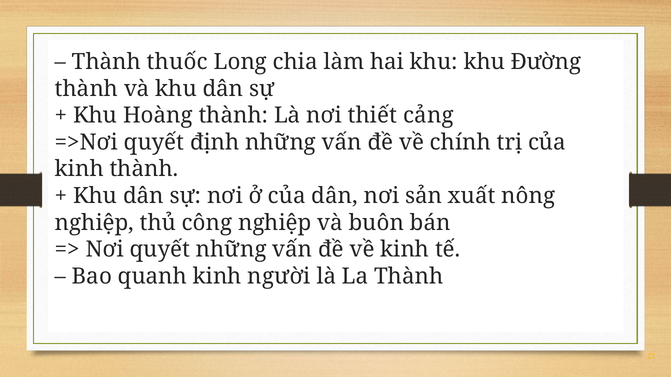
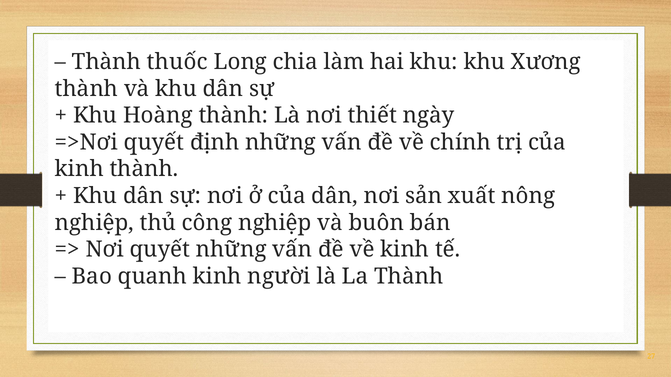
Đường: Đường -> Xương
cảng: cảng -> ngày
